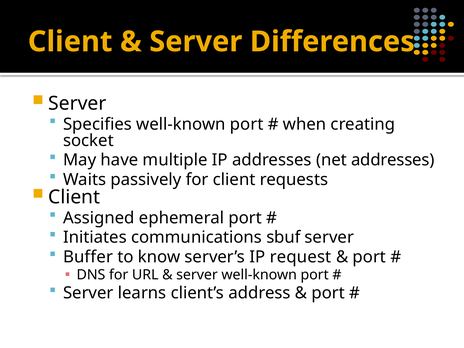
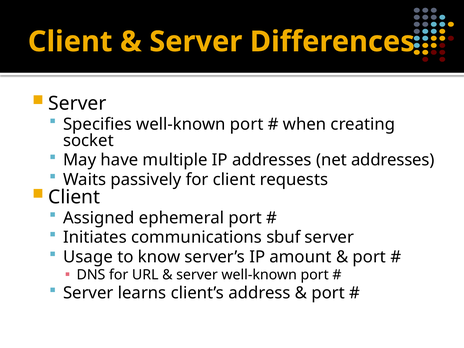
Buffer: Buffer -> Usage
request: request -> amount
